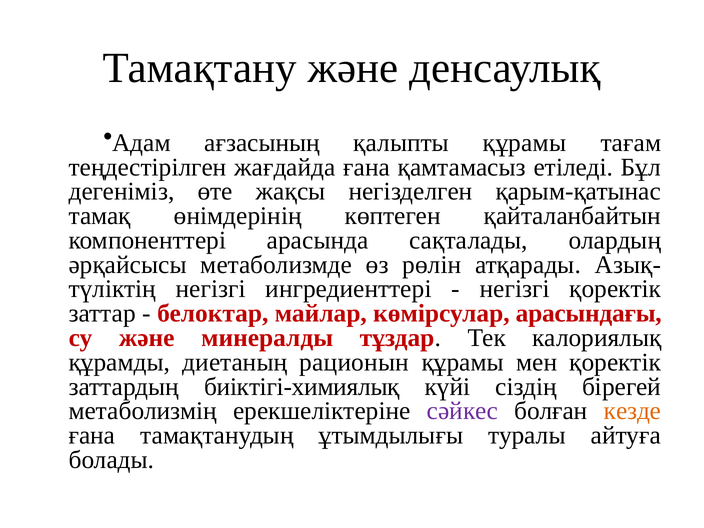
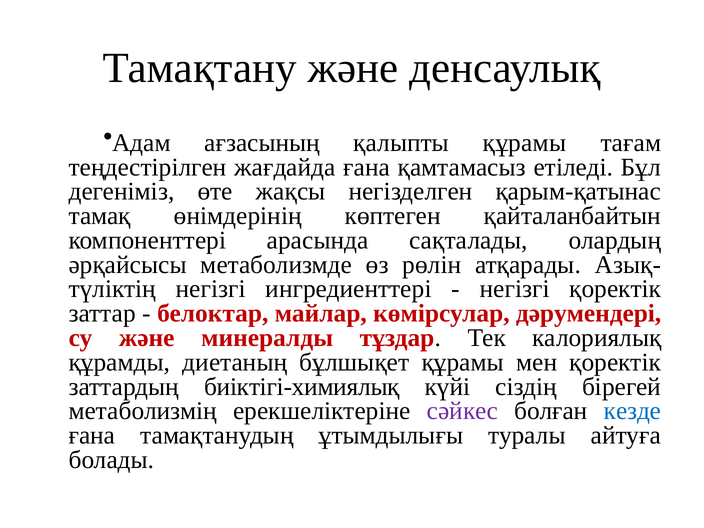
арасындағы: арасындағы -> дәрумендері
рационын: рационын -> бұлшықет
кезде colour: orange -> blue
